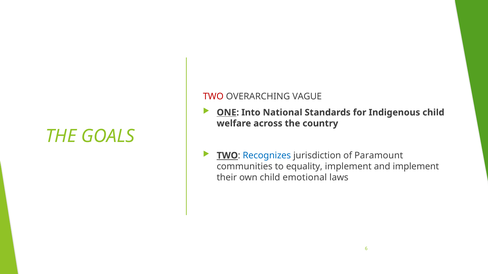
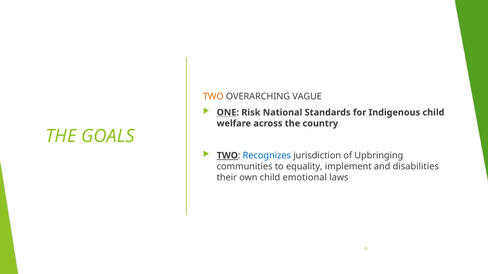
TWO at (213, 97) colour: red -> orange
Into: Into -> Risk
Paramount: Paramount -> Upbringing
and implement: implement -> disabilities
